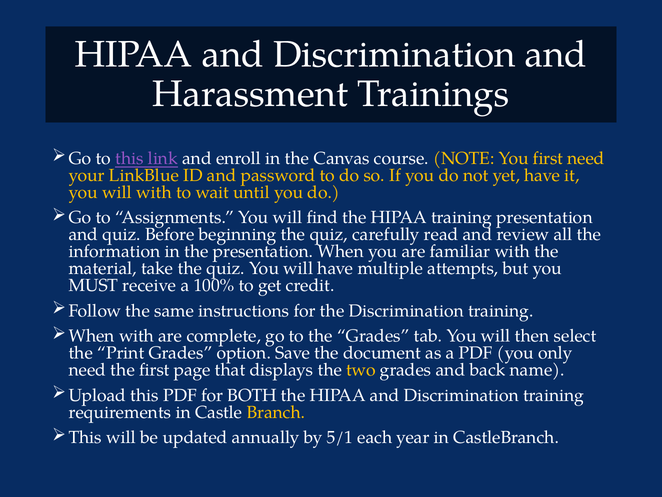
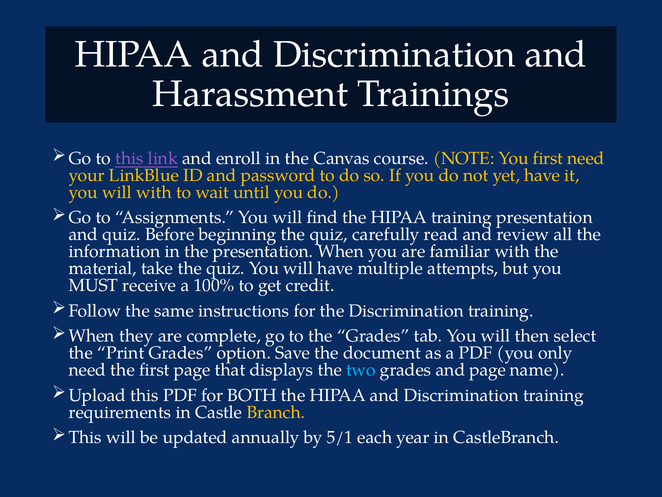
When with: with -> they
two colour: yellow -> light blue
and back: back -> page
